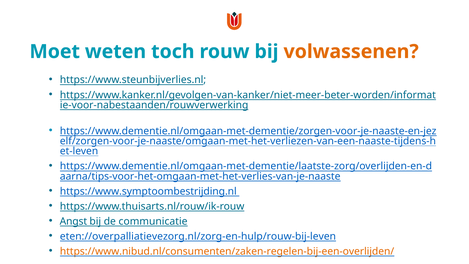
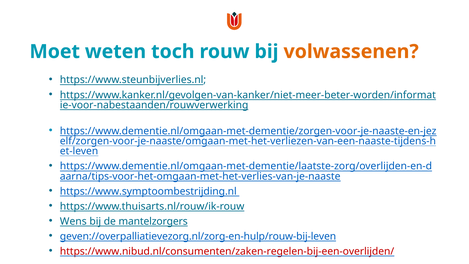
Angst: Angst -> Wens
communicatie: communicatie -> mantelzorgers
eten://overpalliatievezorg.nl/zorg-en-hulp/rouw-bij-leven: eten://overpalliatievezorg.nl/zorg-en-hulp/rouw-bij-leven -> geven://overpalliatievezorg.nl/zorg-en-hulp/rouw-bij-leven
https://www.nibud.nl/consumenten/zaken-regelen-bij-een-overlijden/ colour: orange -> red
